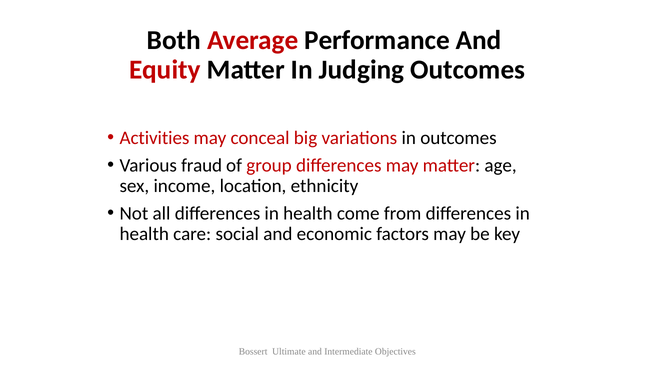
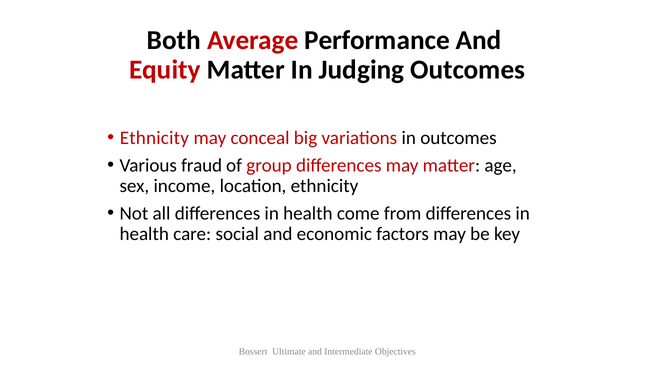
Activities at (154, 138): Activities -> Ethnicity
